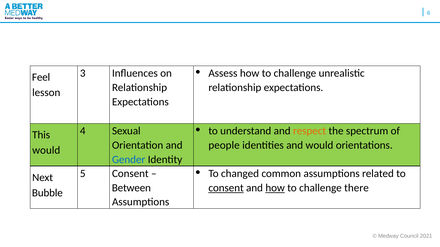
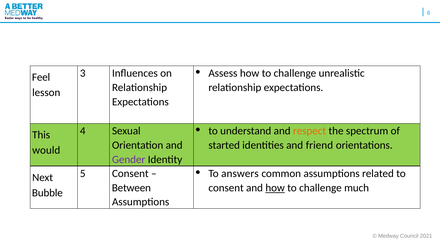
people: people -> started
and would: would -> friend
Gender colour: blue -> purple
changed: changed -> answers
consent at (226, 188) underline: present -> none
there: there -> much
